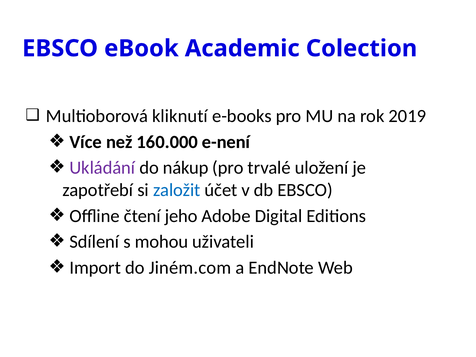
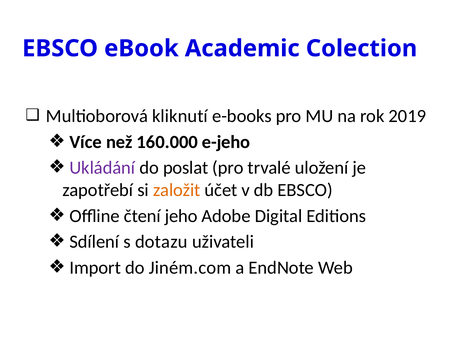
e-není: e-není -> e-jeho
nákup: nákup -> poslat
založit colour: blue -> orange
mohou: mohou -> dotazu
